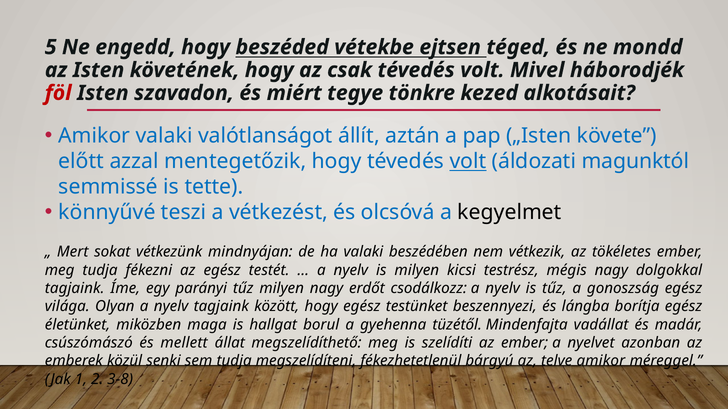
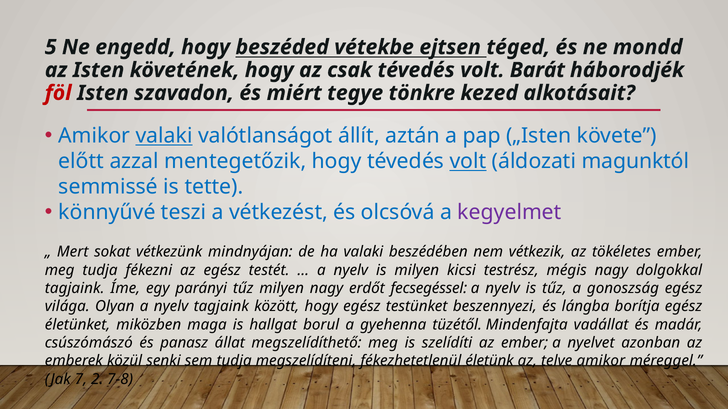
Mivel: Mivel -> Barát
valaki at (164, 136) underline: none -> present
kegyelmet colour: black -> purple
csodálkozz: csodálkozz -> fecsegéssel
mellett: mellett -> panasz
bárgyú: bárgyú -> életünk
1: 1 -> 7
3-8: 3-8 -> 7-8
